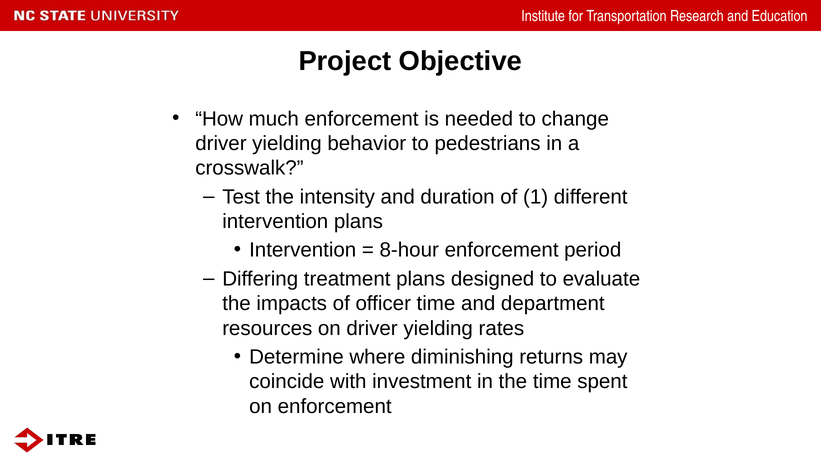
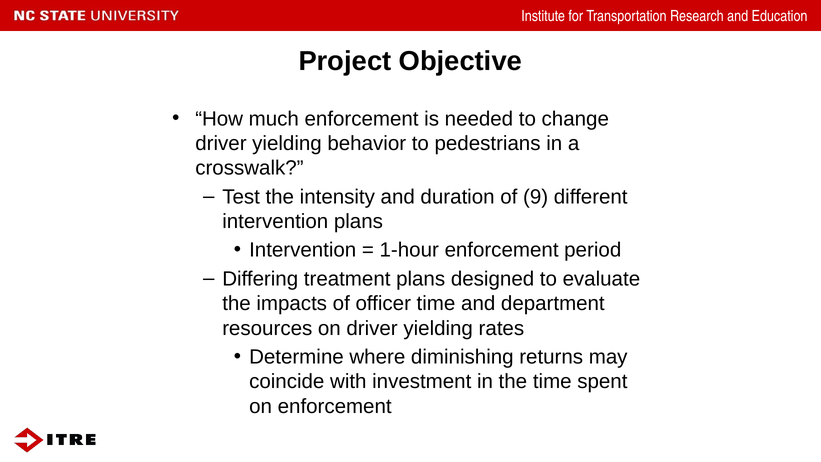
1: 1 -> 9
8-hour: 8-hour -> 1-hour
